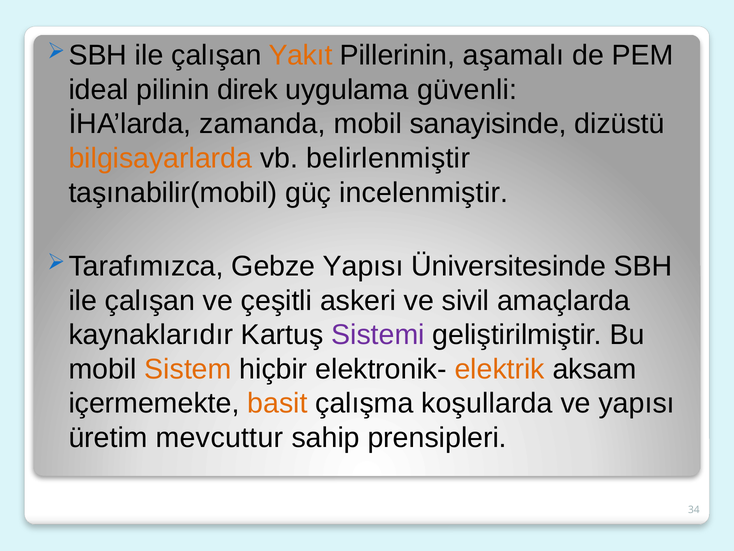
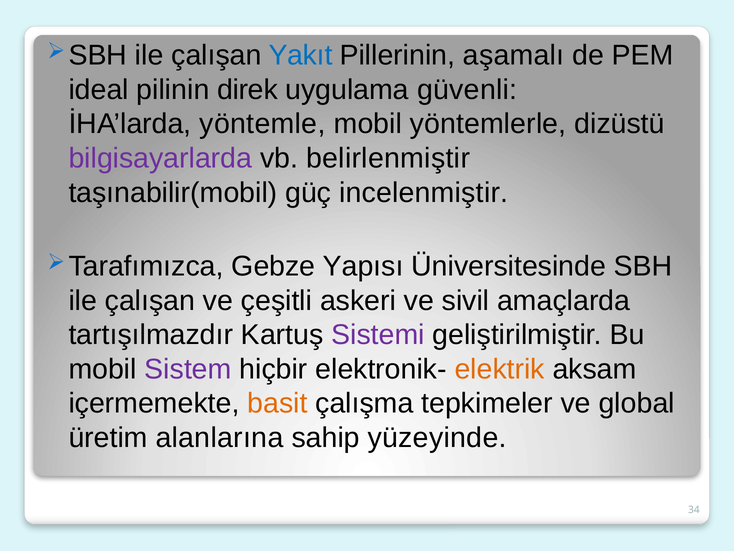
Yakıt colour: orange -> blue
zamanda: zamanda -> yöntemle
sanayisinde: sanayisinde -> yöntemlerle
bilgisayarlarda colour: orange -> purple
kaynaklarıdır: kaynaklarıdır -> tartışılmazdır
Sistem colour: orange -> purple
koşullarda: koşullarda -> tepkimeler
ve yapısı: yapısı -> global
mevcuttur: mevcuttur -> alanlarına
prensipleri: prensipleri -> yüzeyinde
